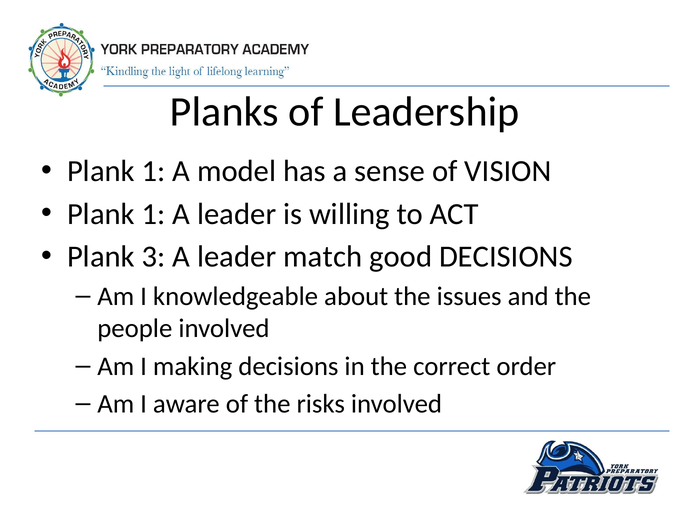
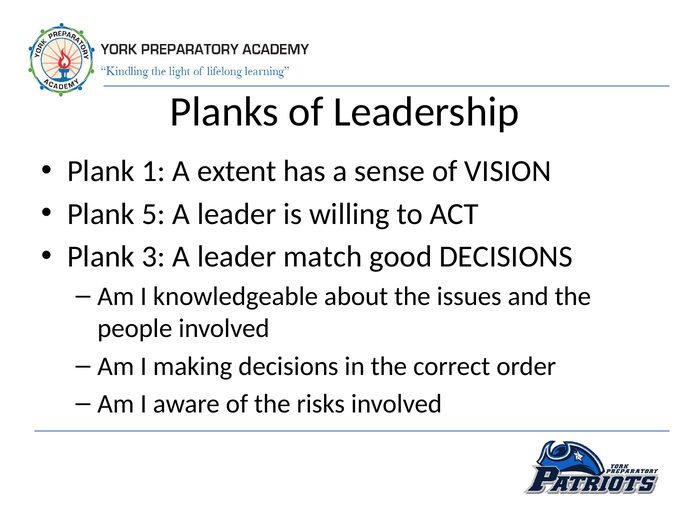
model: model -> extent
1 at (154, 214): 1 -> 5
